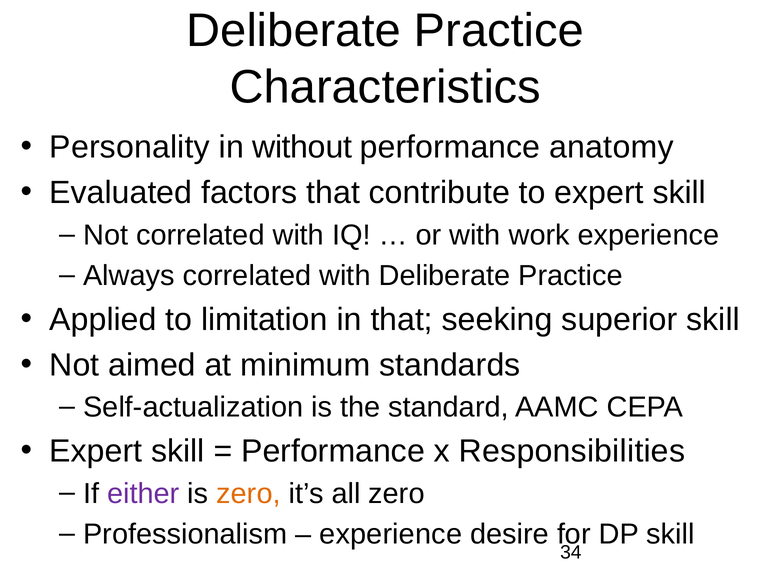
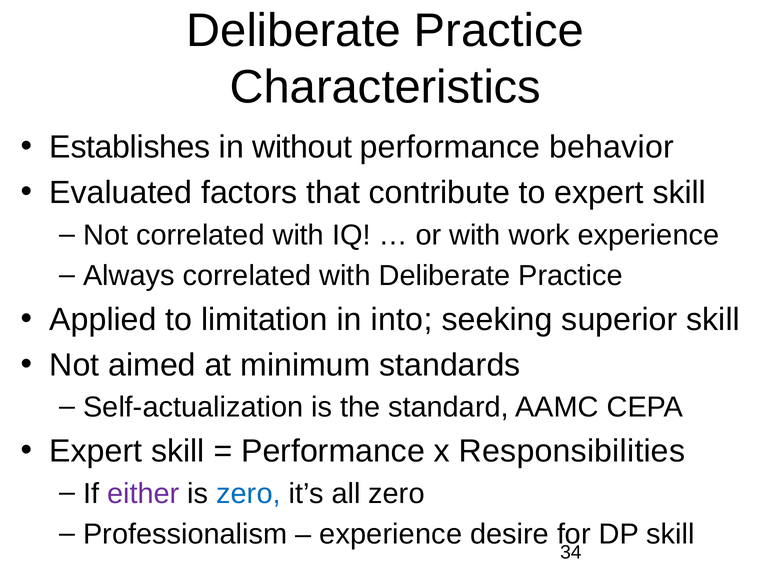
Personality: Personality -> Establishes
anatomy: anatomy -> behavior
in that: that -> into
zero at (249, 494) colour: orange -> blue
